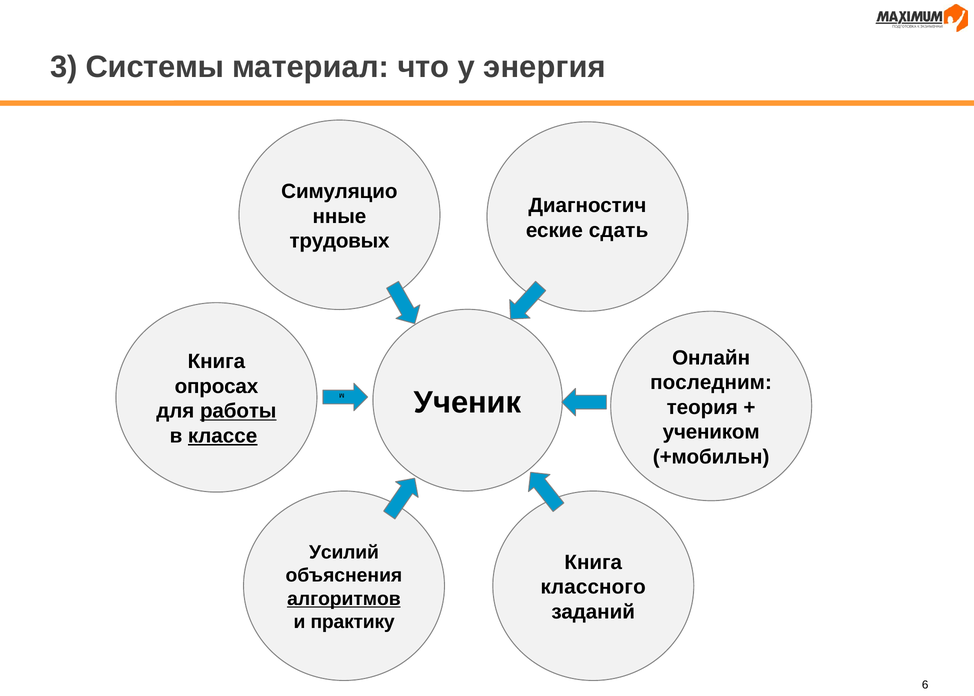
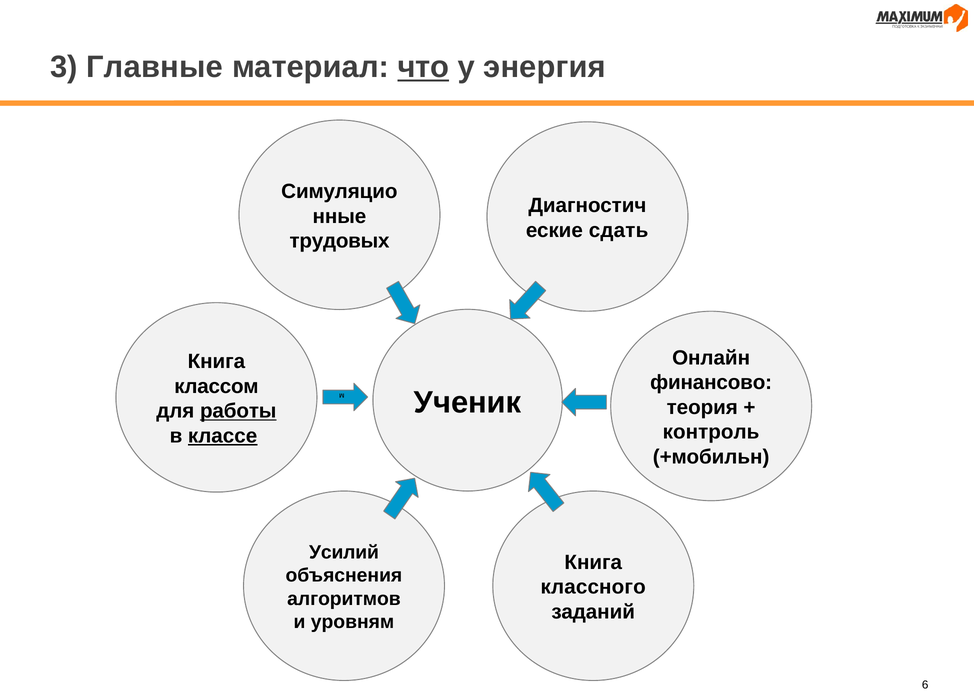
Системы: Системы -> Главные
что underline: none -> present
последним: последним -> финансово
опросах: опросах -> классом
учеником: учеником -> контроль
алгоритмов underline: present -> none
практику: практику -> уровням
